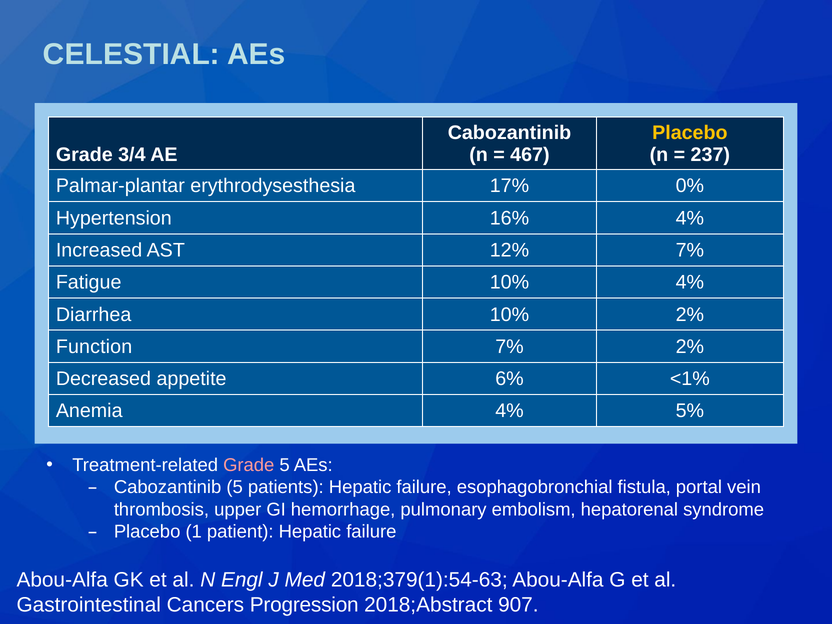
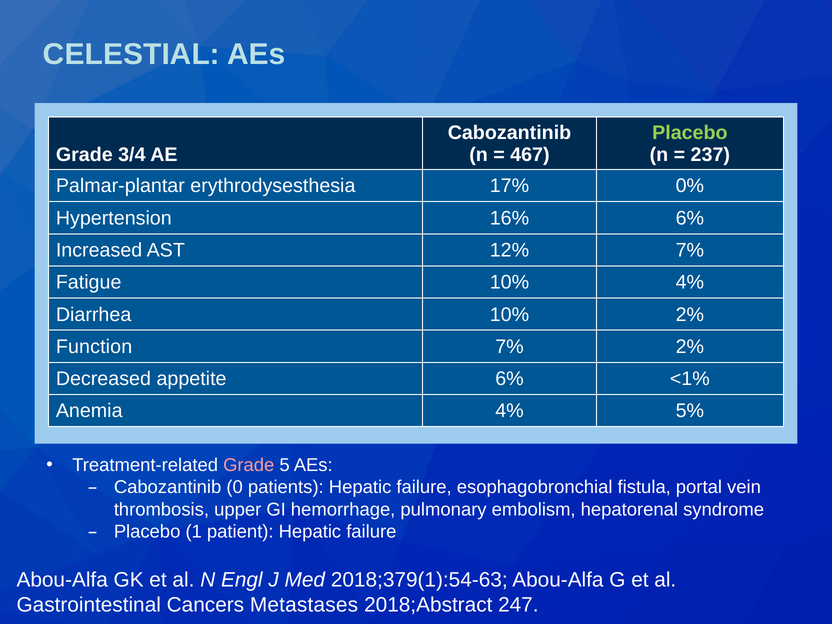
Placebo at (690, 133) colour: yellow -> light green
16% 4%: 4% -> 6%
Cabozantinib 5: 5 -> 0
Progression: Progression -> Metastases
907: 907 -> 247
